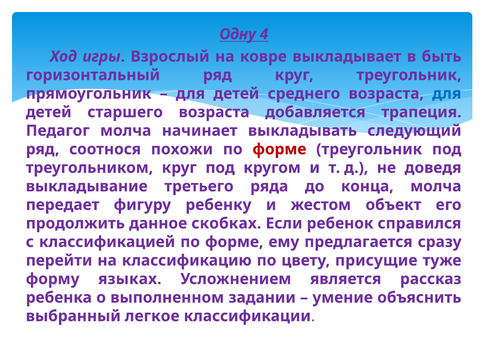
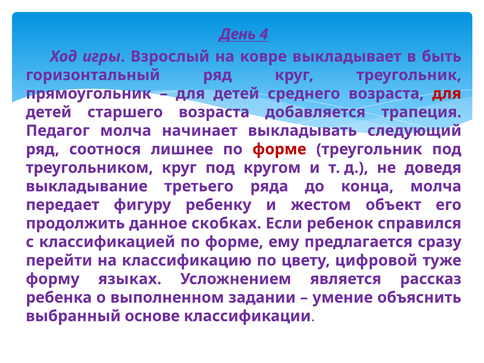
Одну: Одну -> День
для at (447, 94) colour: blue -> red
похожи: похожи -> лишнее
присущие: присущие -> цифровой
легкое: легкое -> основе
